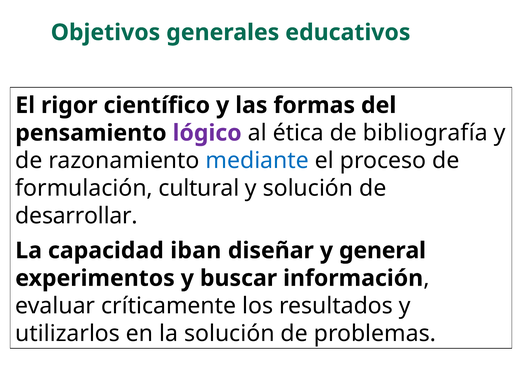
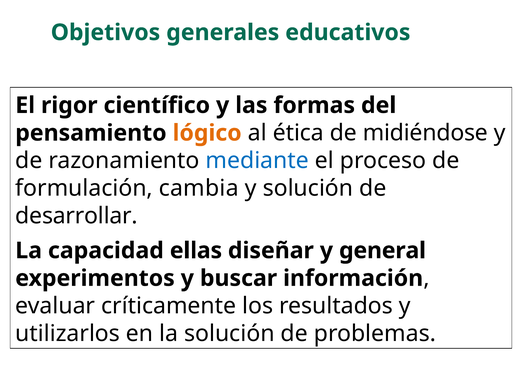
lógico colour: purple -> orange
bibliografía: bibliografía -> midiéndose
cultural: cultural -> cambia
iban: iban -> ellas
